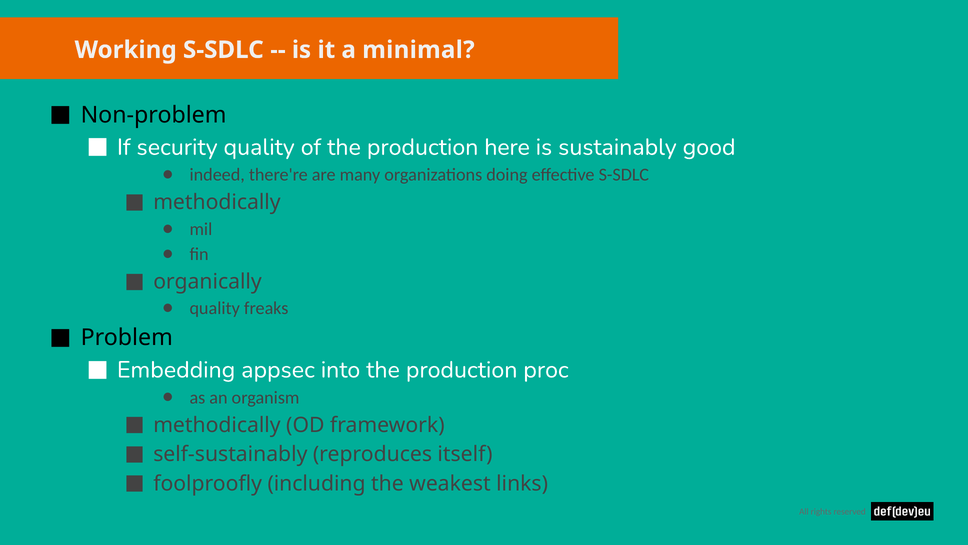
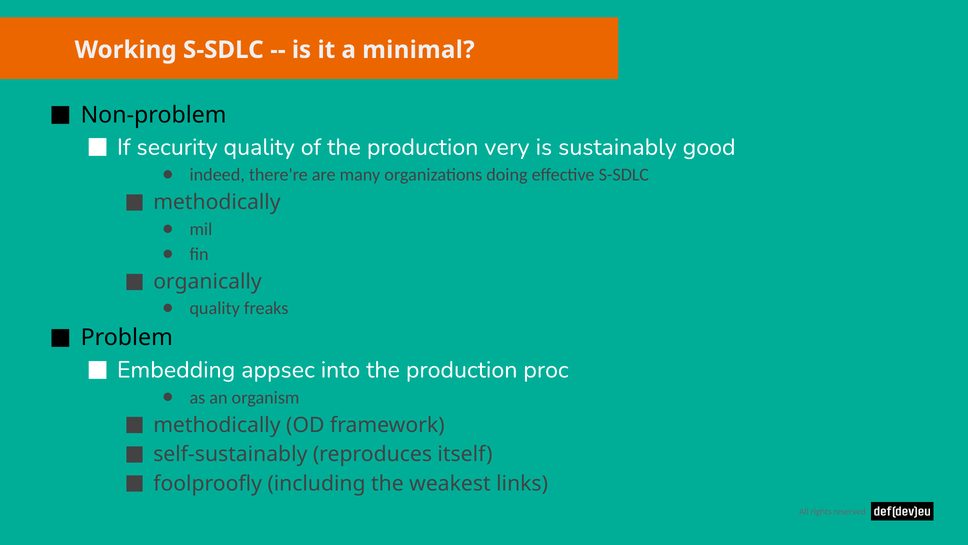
here: here -> very
